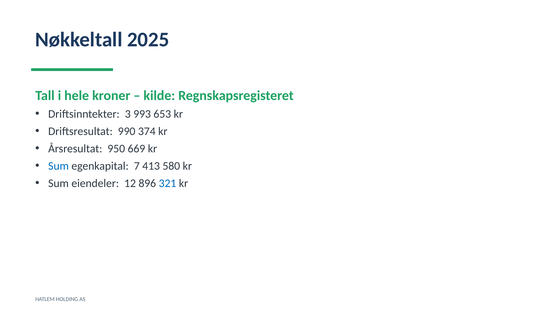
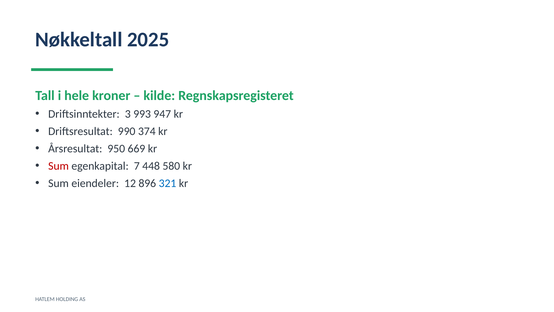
653: 653 -> 947
Sum at (59, 166) colour: blue -> red
413: 413 -> 448
